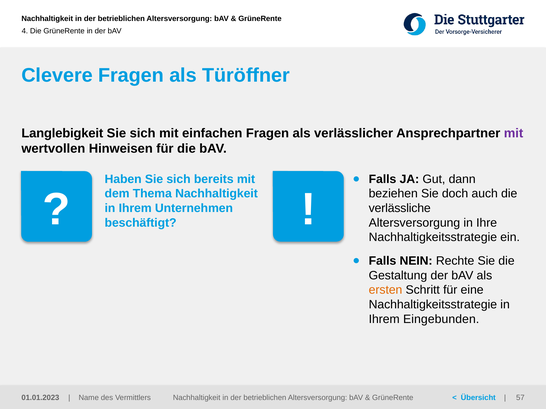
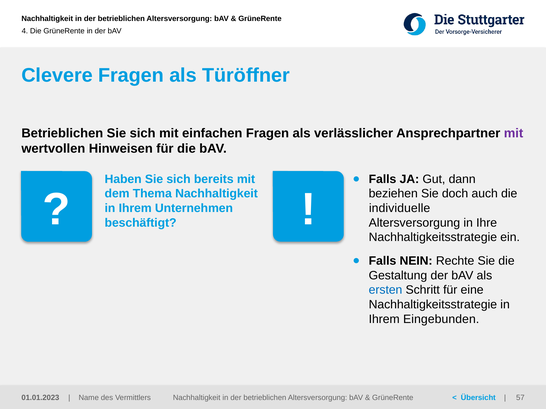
Langlebigkeit at (62, 133): Langlebigkeit -> Betrieblichen
verlässliche: verlässliche -> individuelle
ersten colour: orange -> blue
